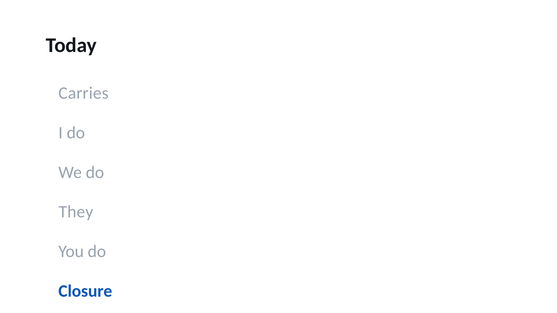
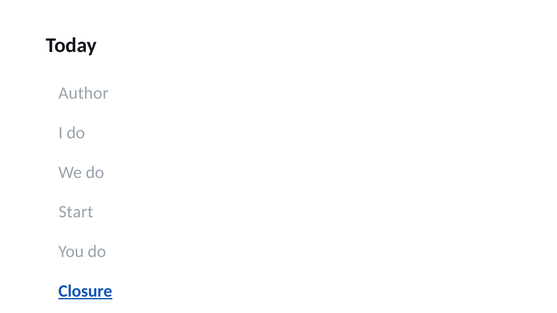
Carries: Carries -> Author
They: They -> Start
Closure underline: none -> present
